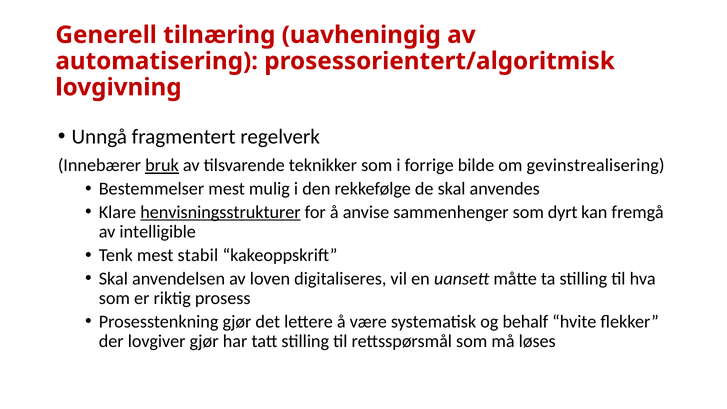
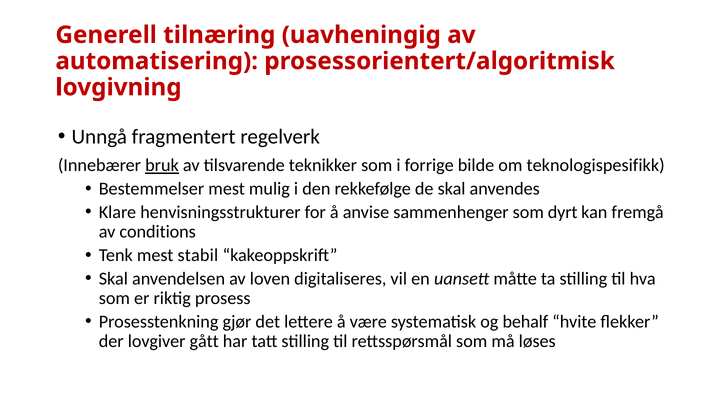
gevinstrealisering: gevinstrealisering -> teknologispesifikk
henvisningsstrukturer underline: present -> none
intelligible: intelligible -> conditions
lovgiver gjør: gjør -> gått
